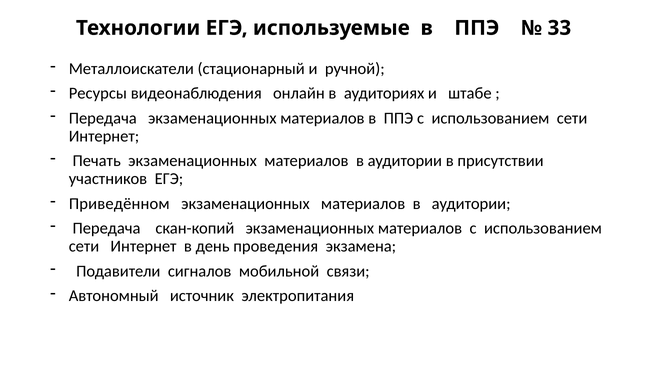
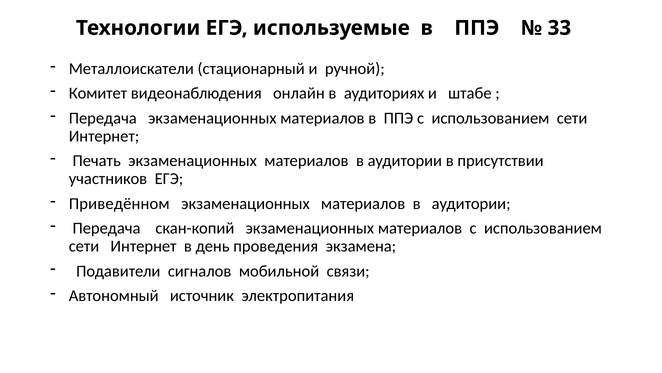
Ресурсы: Ресурсы -> Комитет
